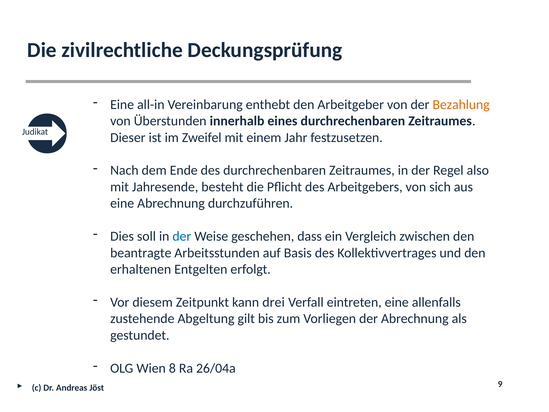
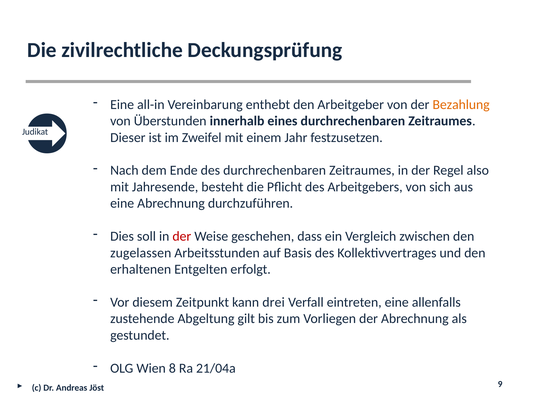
der at (182, 236) colour: blue -> red
beantragte: beantragte -> zugelassen
26/04a: 26/04a -> 21/04a
